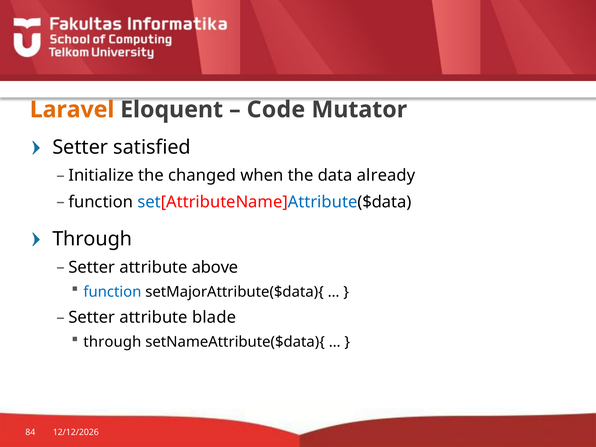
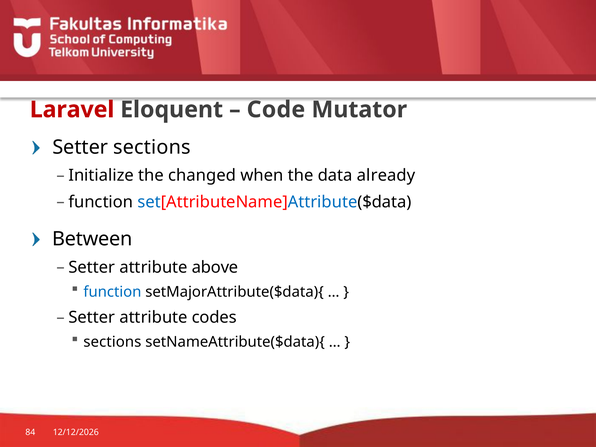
Laravel colour: orange -> red
Setter satisfied: satisfied -> sections
Through at (92, 239): Through -> Between
blade: blade -> codes
through at (112, 342): through -> sections
